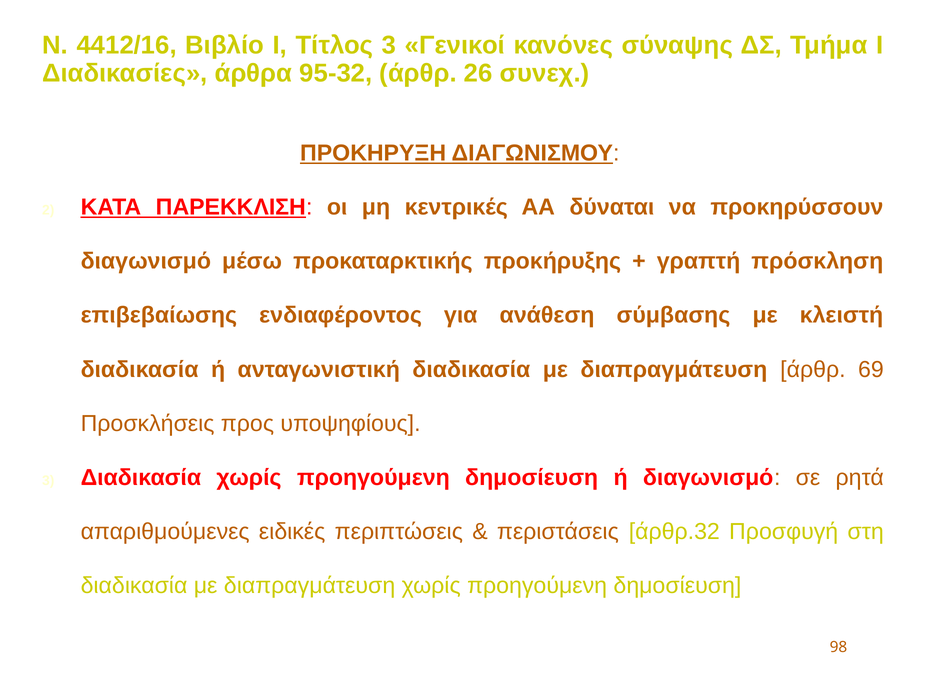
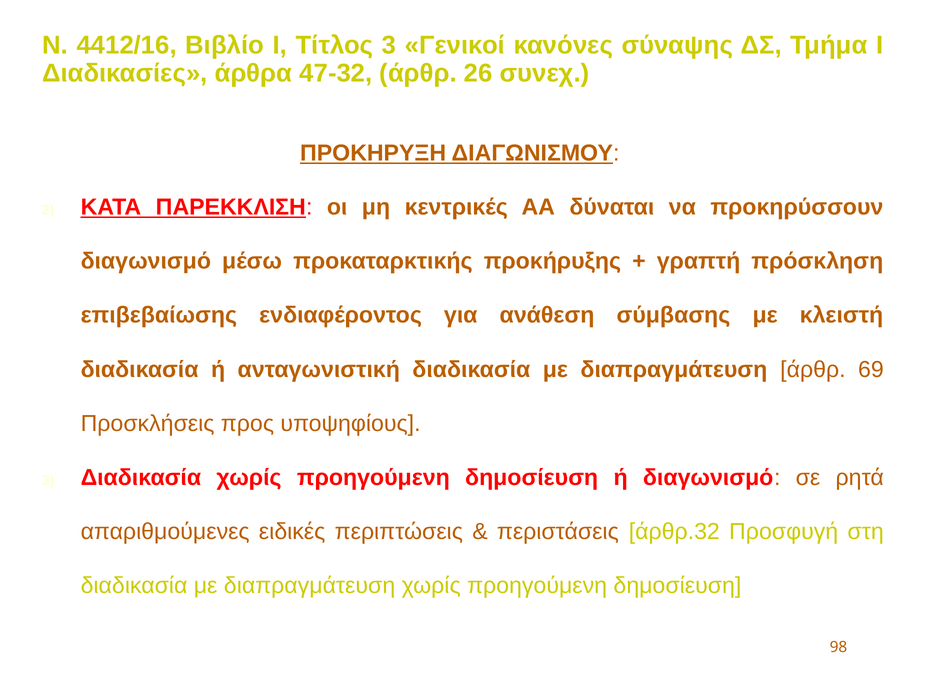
95-32: 95-32 -> 47-32
